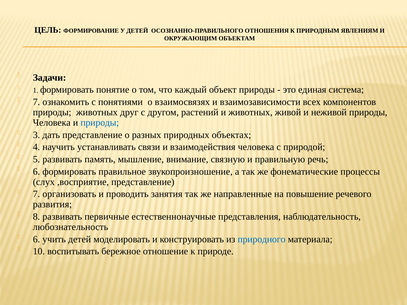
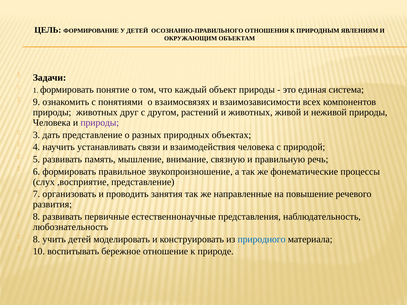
7 at (36, 102): 7 -> 9
природы at (100, 123) colour: blue -> purple
6 at (36, 239): 6 -> 8
